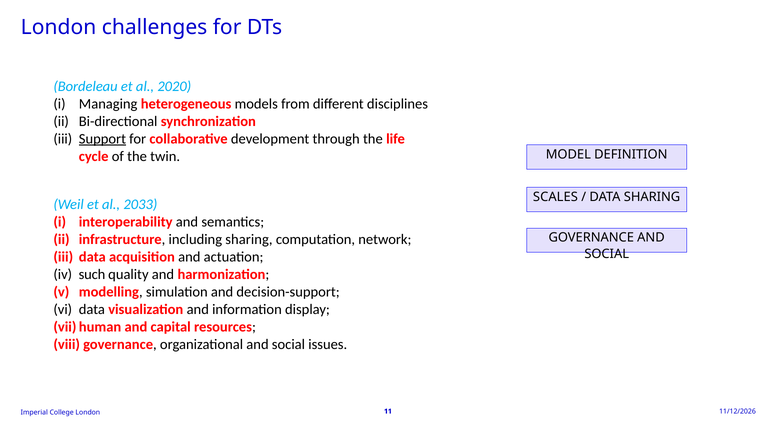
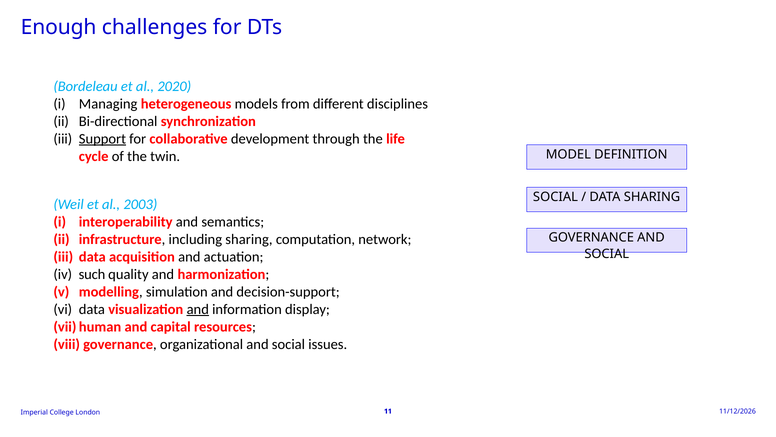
London at (59, 27): London -> Enough
SCALES at (555, 197): SCALES -> SOCIAL
2033: 2033 -> 2003
and at (198, 309) underline: none -> present
